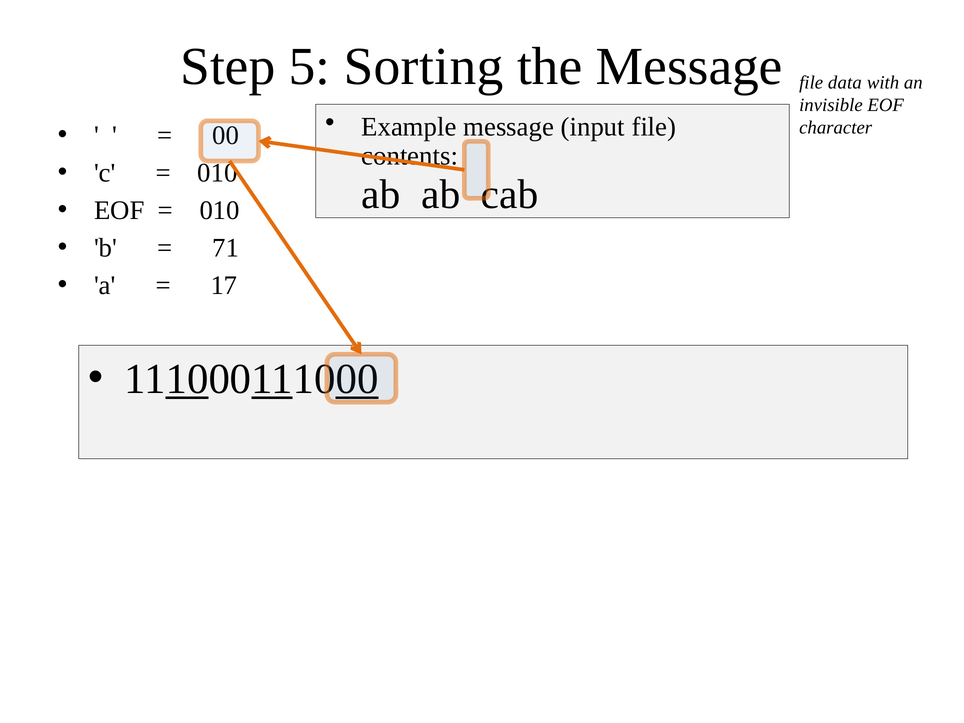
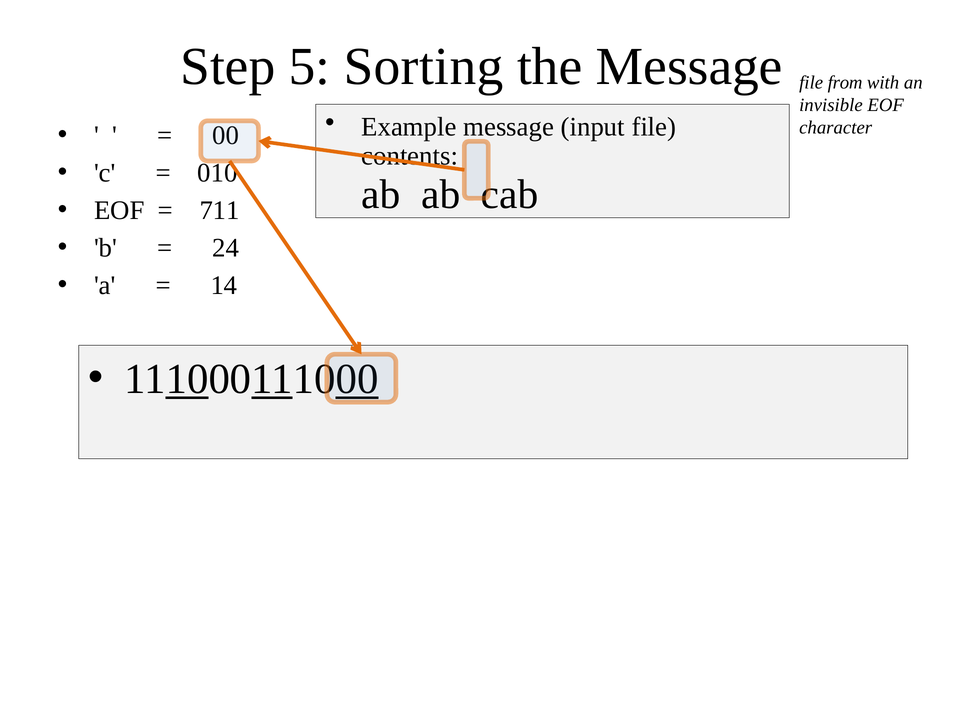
data: data -> from
010 at (220, 210): 010 -> 711
71: 71 -> 24
17: 17 -> 14
